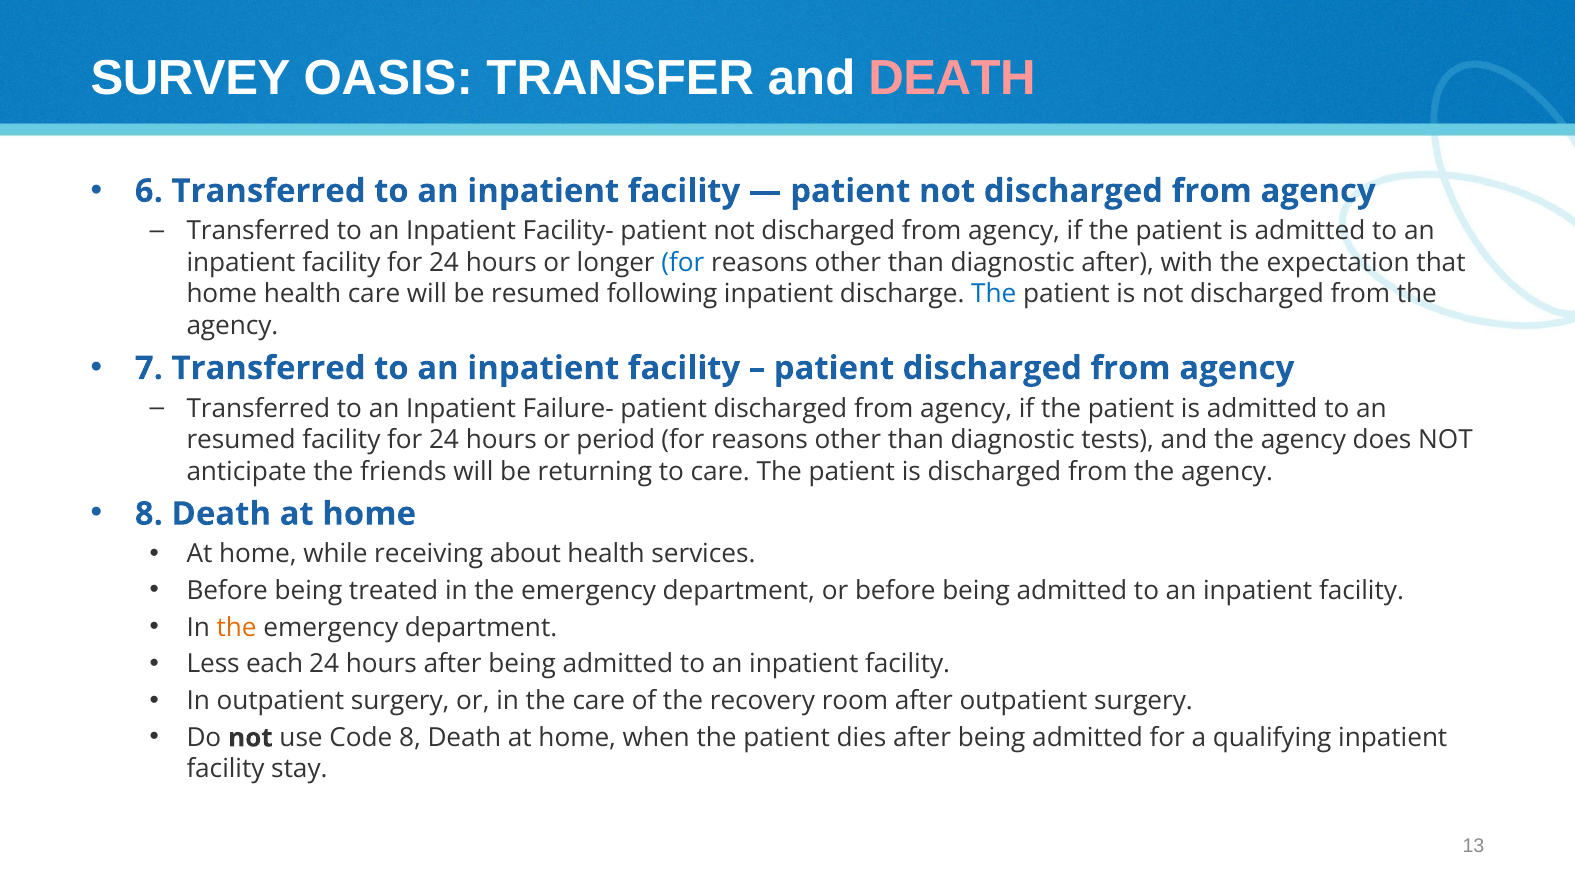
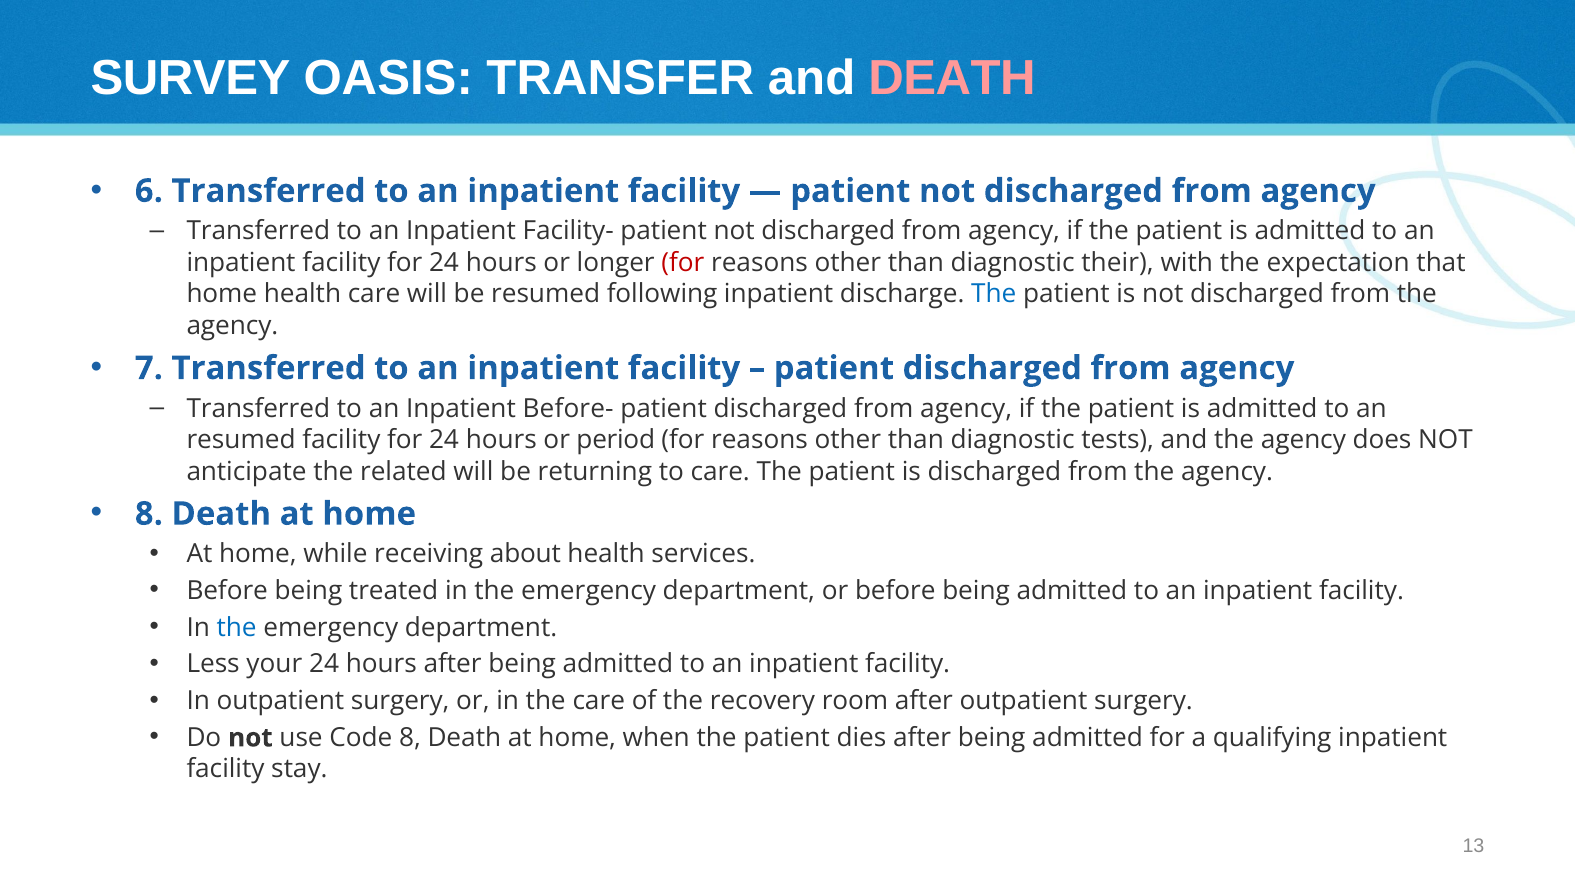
for at (683, 263) colour: blue -> red
diagnostic after: after -> their
Failure-: Failure- -> Before-
friends: friends -> related
the at (237, 628) colour: orange -> blue
each: each -> your
